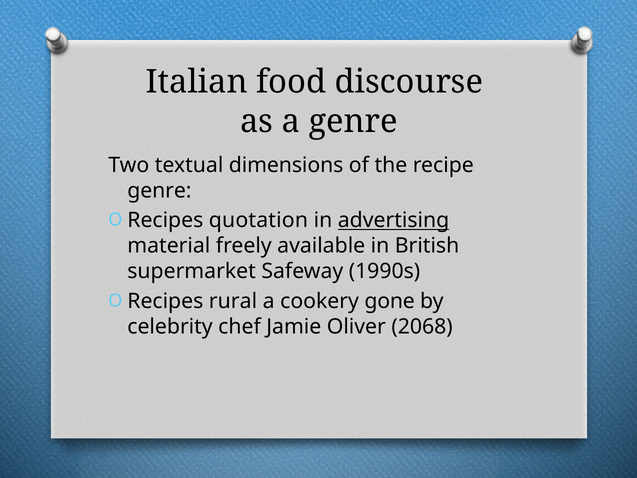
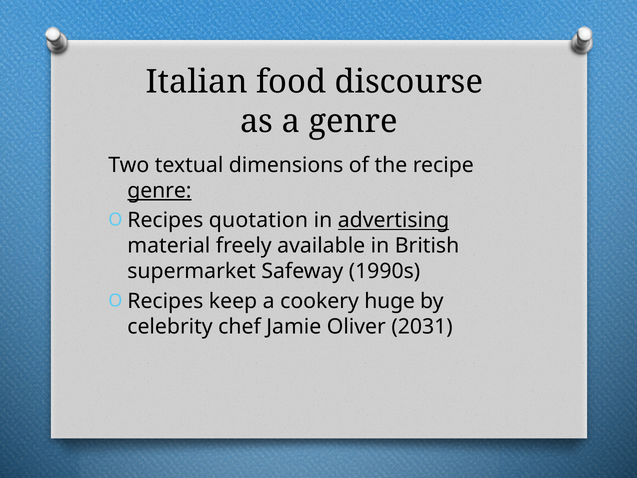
genre at (159, 191) underline: none -> present
rural: rural -> keep
gone: gone -> huge
2068: 2068 -> 2031
